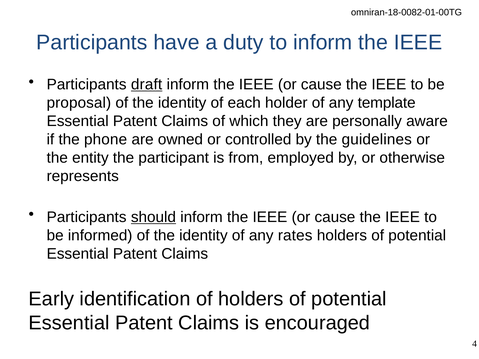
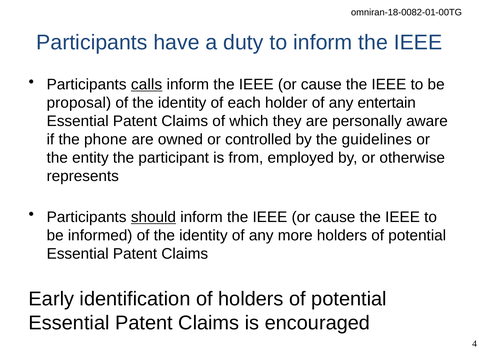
draft: draft -> calls
template: template -> entertain
rates: rates -> more
